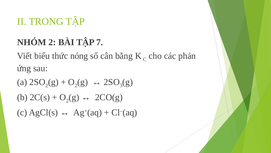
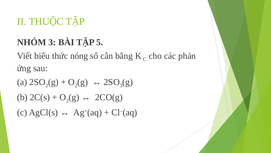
TRONG: TRONG -> THUỘC
NHÓM 2: 2 -> 3
7: 7 -> 5
